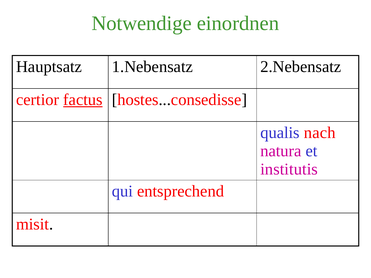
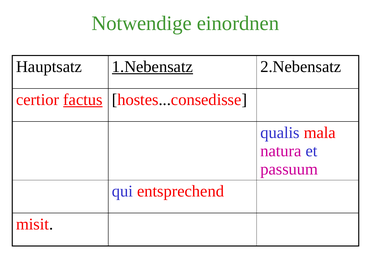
1.Nebensatz underline: none -> present
nach: nach -> mala
institutis: institutis -> passuum
